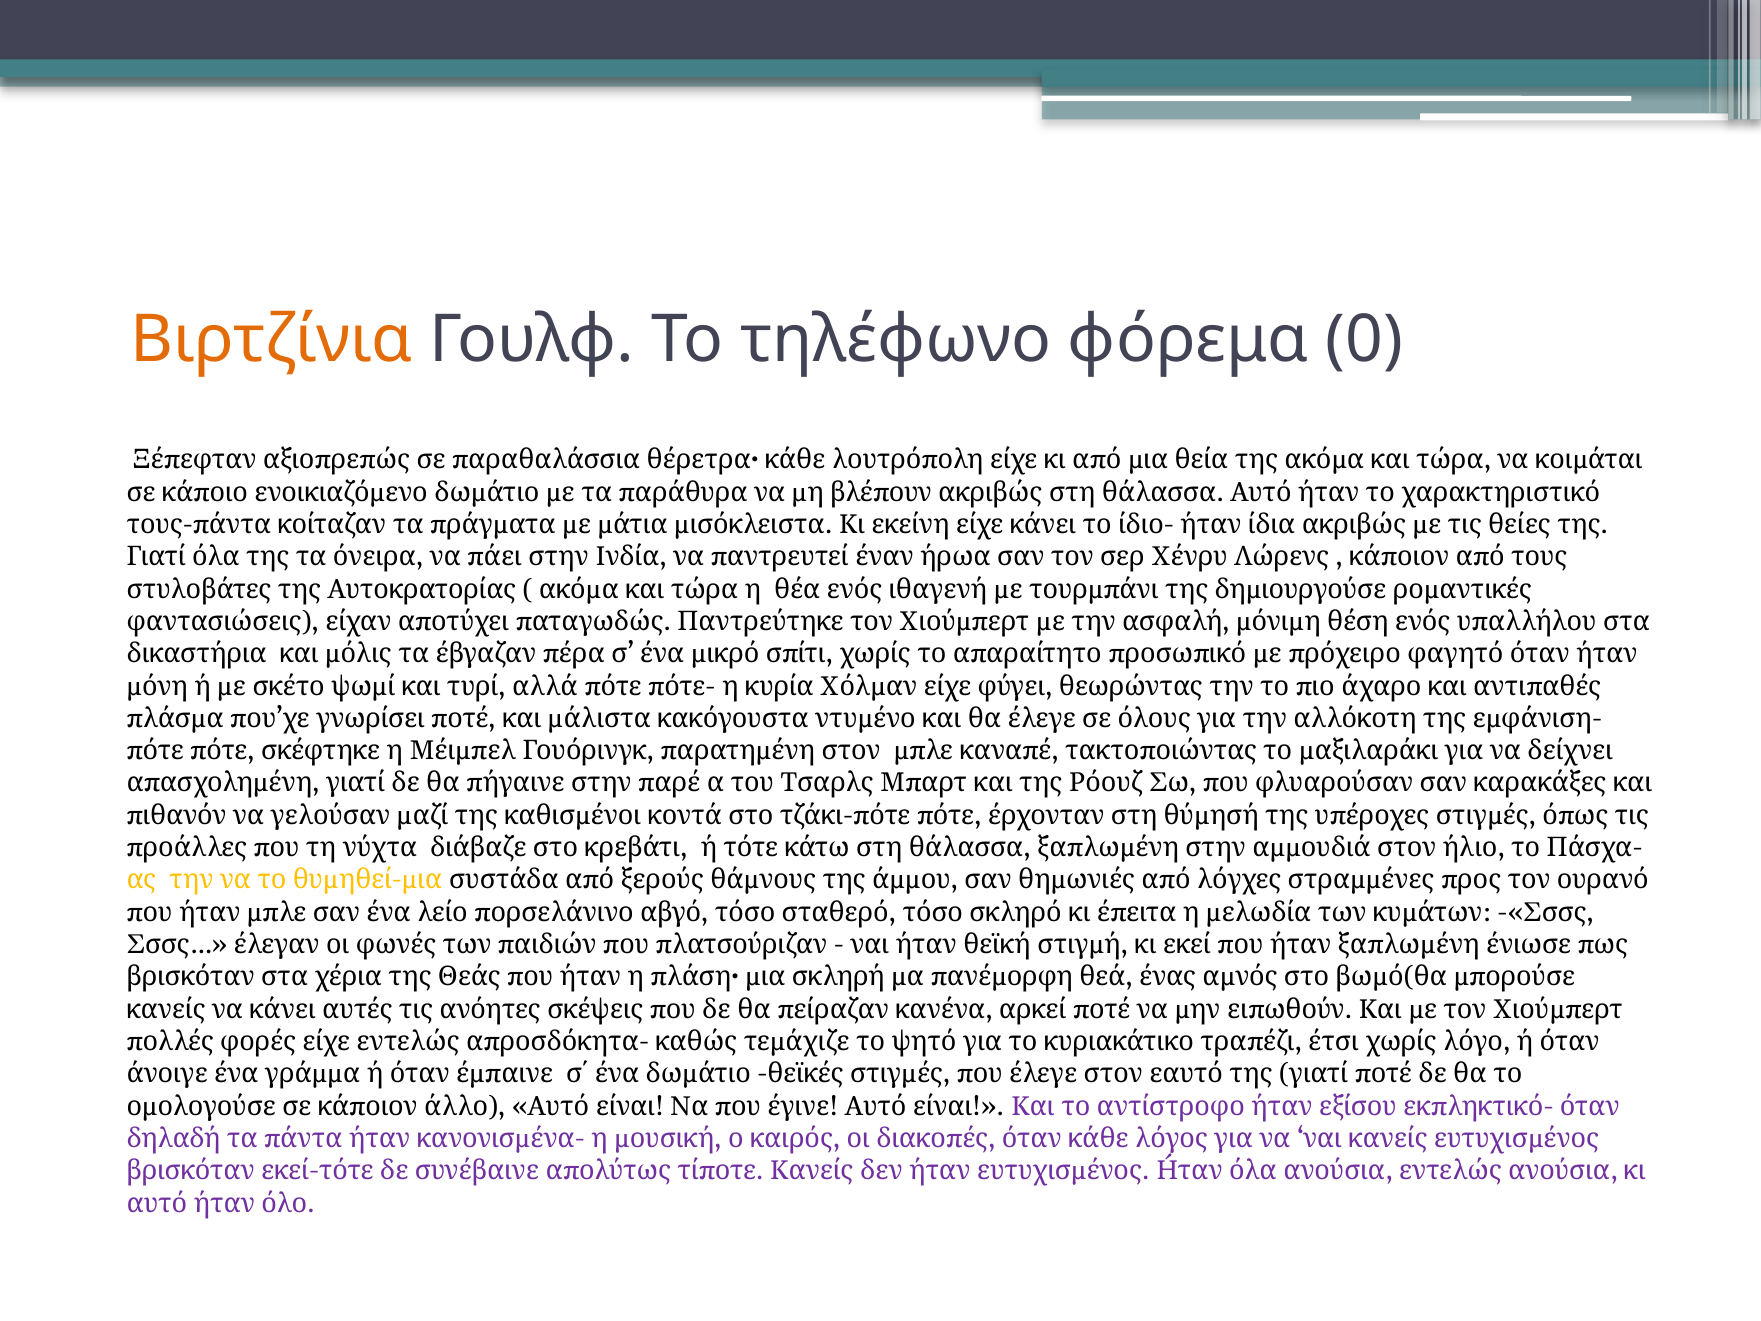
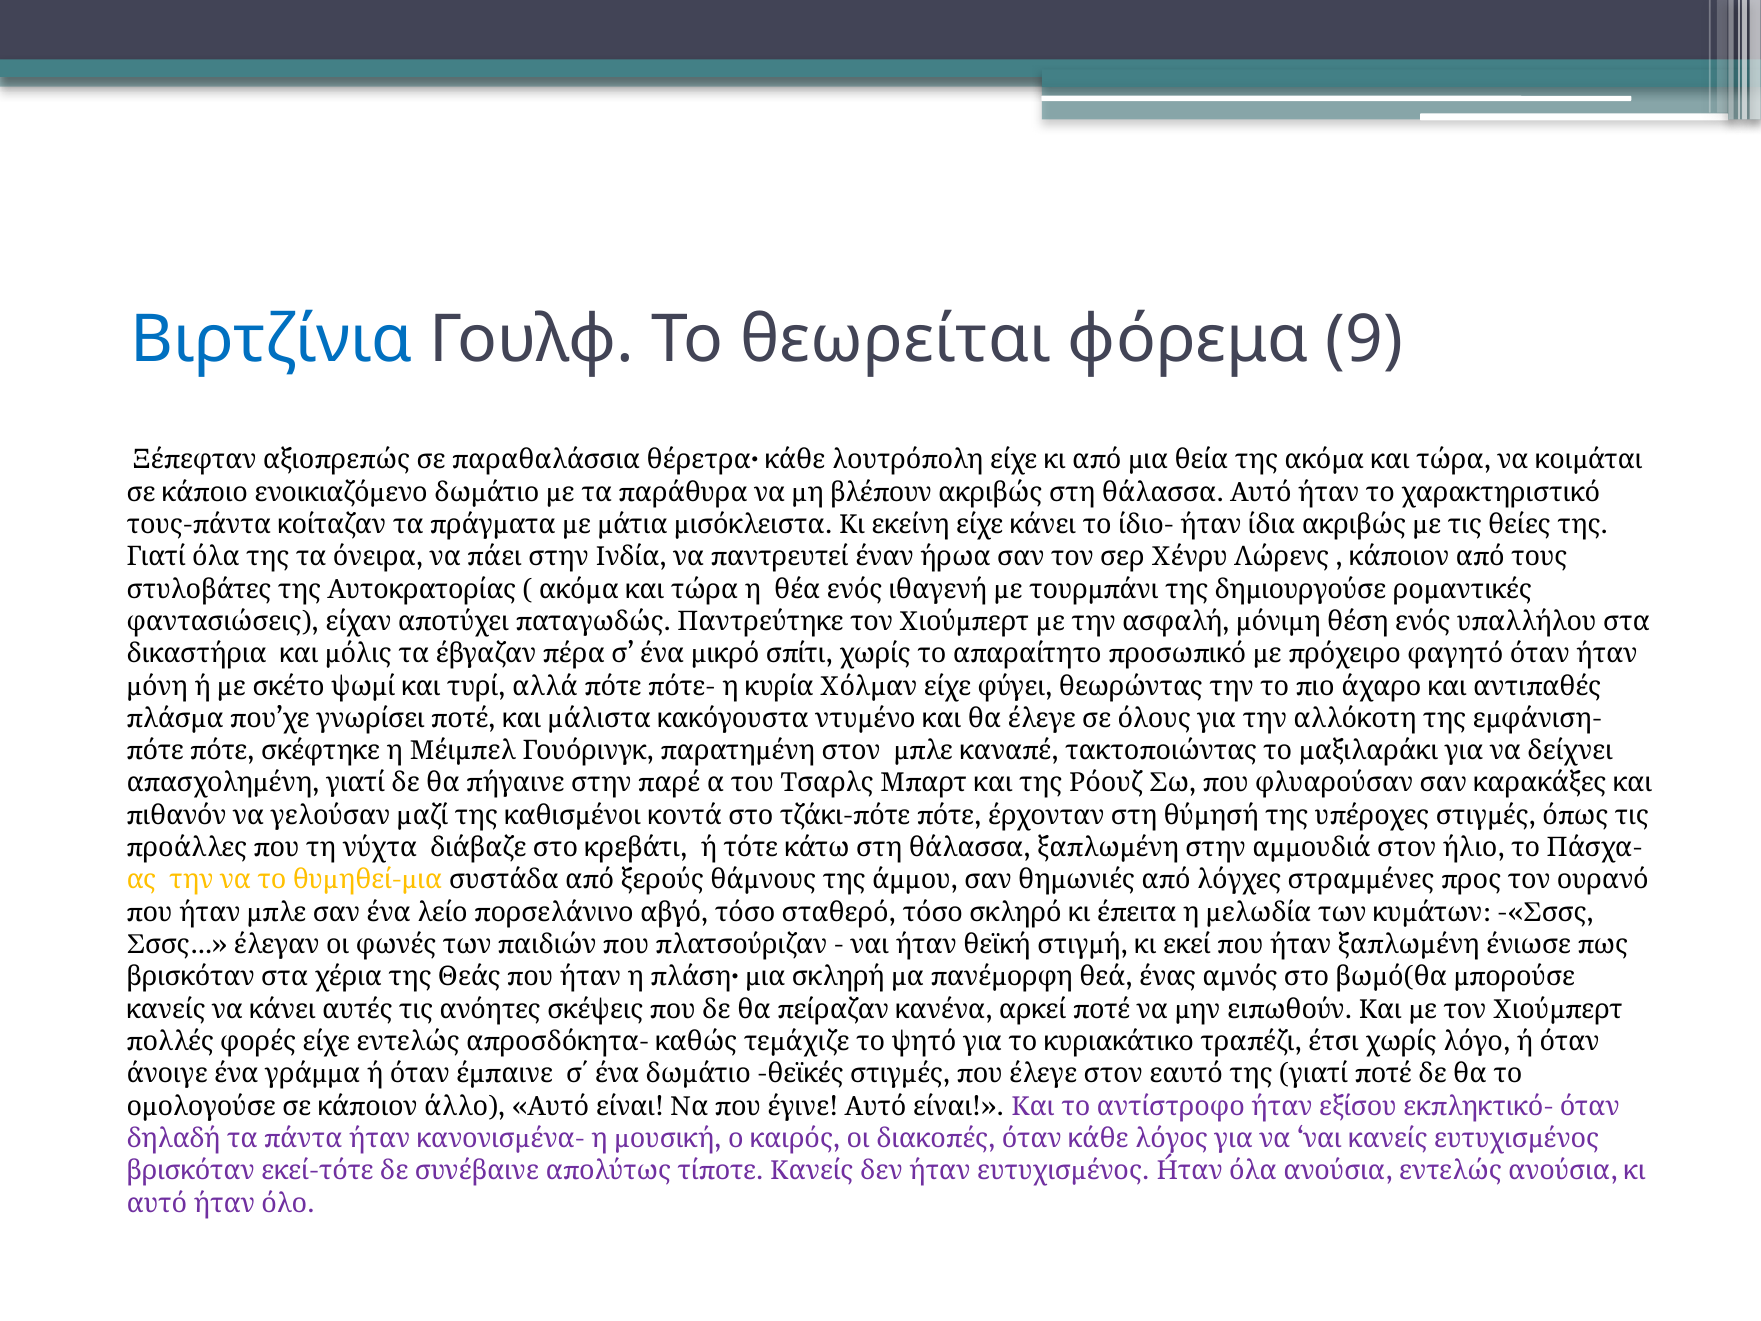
Βιρτζίνια colour: orange -> blue
τηλέφωνο: τηλέφωνο -> θεωρείται
0: 0 -> 9
